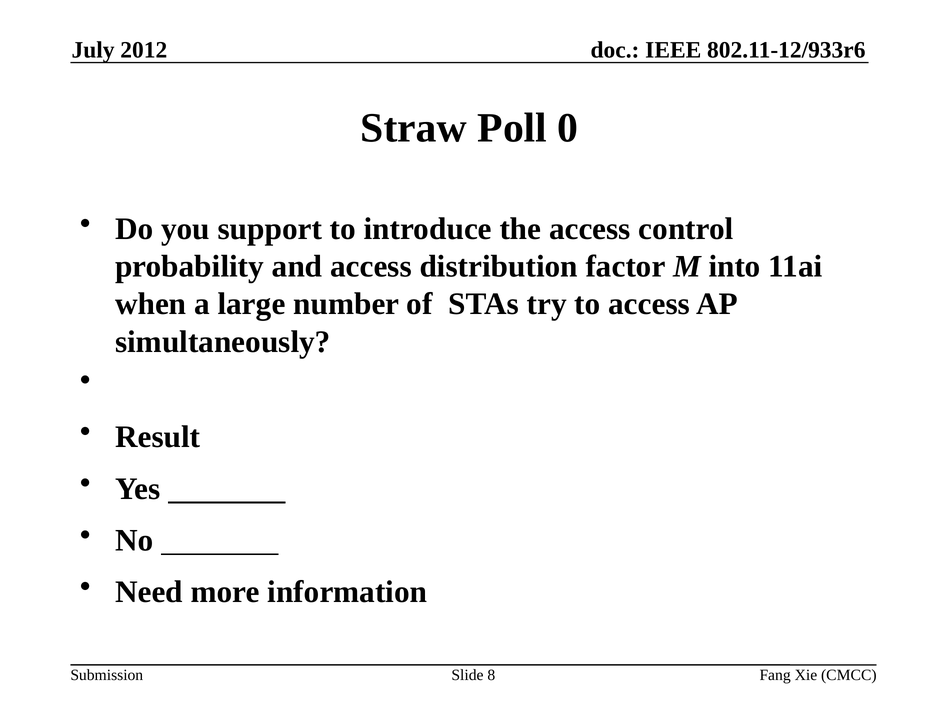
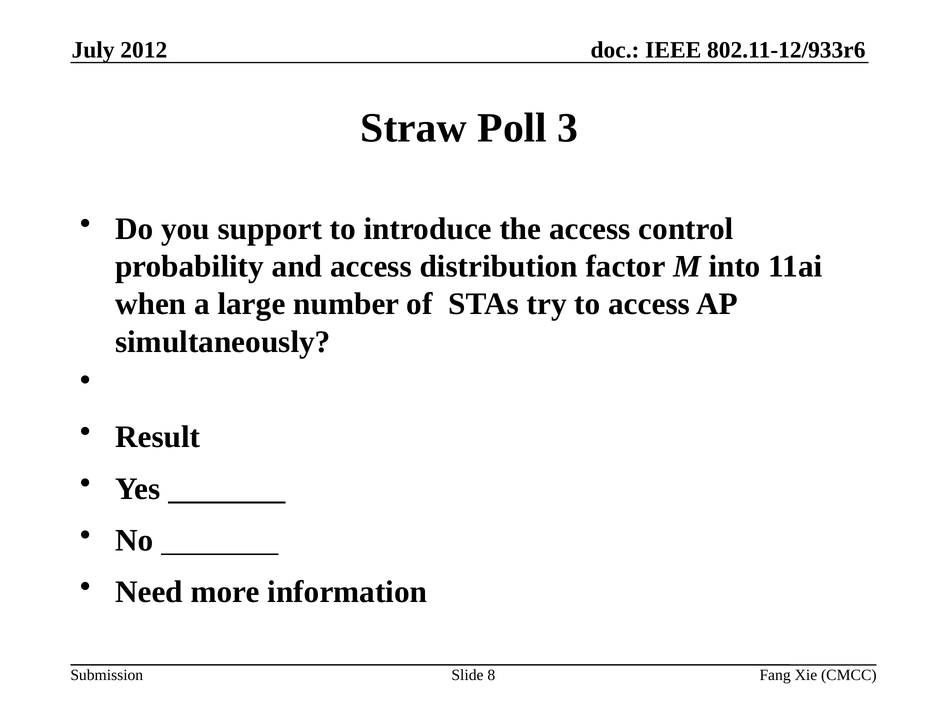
0: 0 -> 3
